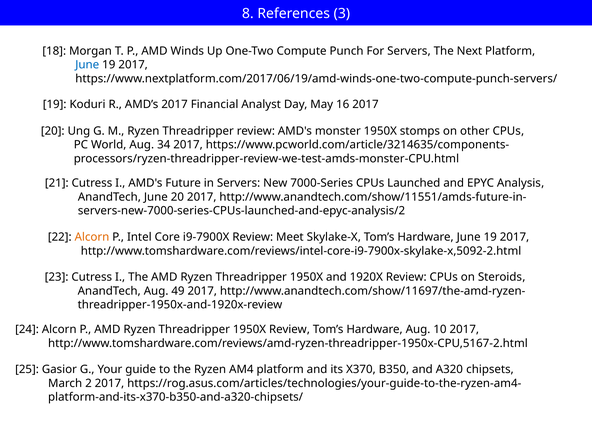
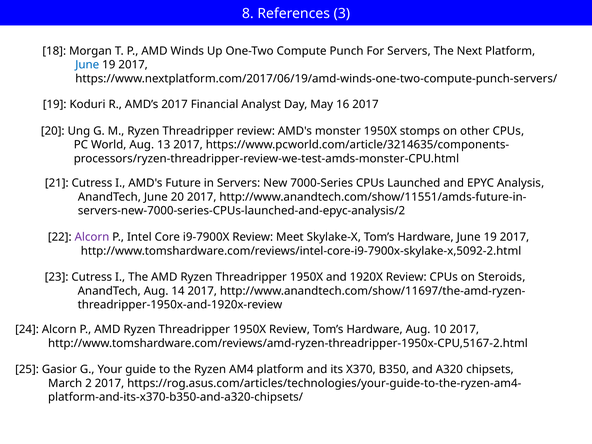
34: 34 -> 13
Alcorn at (92, 237) colour: orange -> purple
49: 49 -> 14
